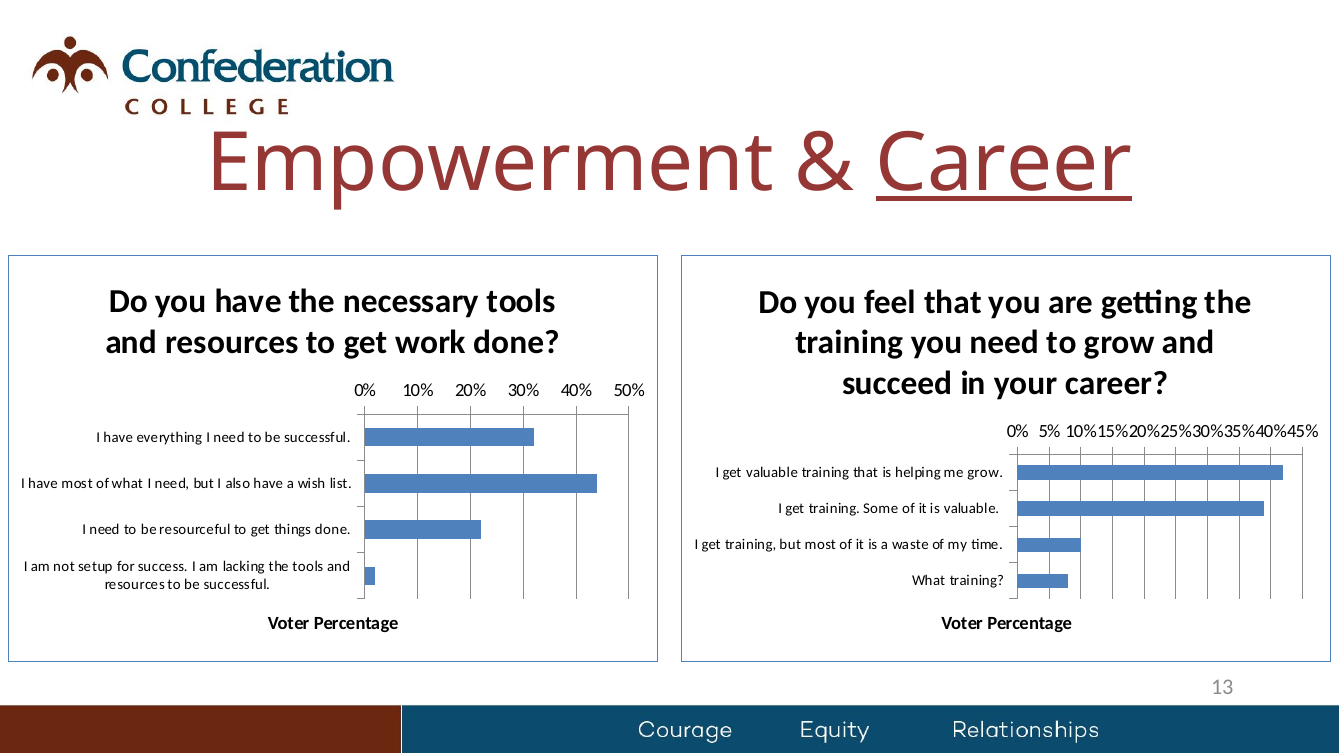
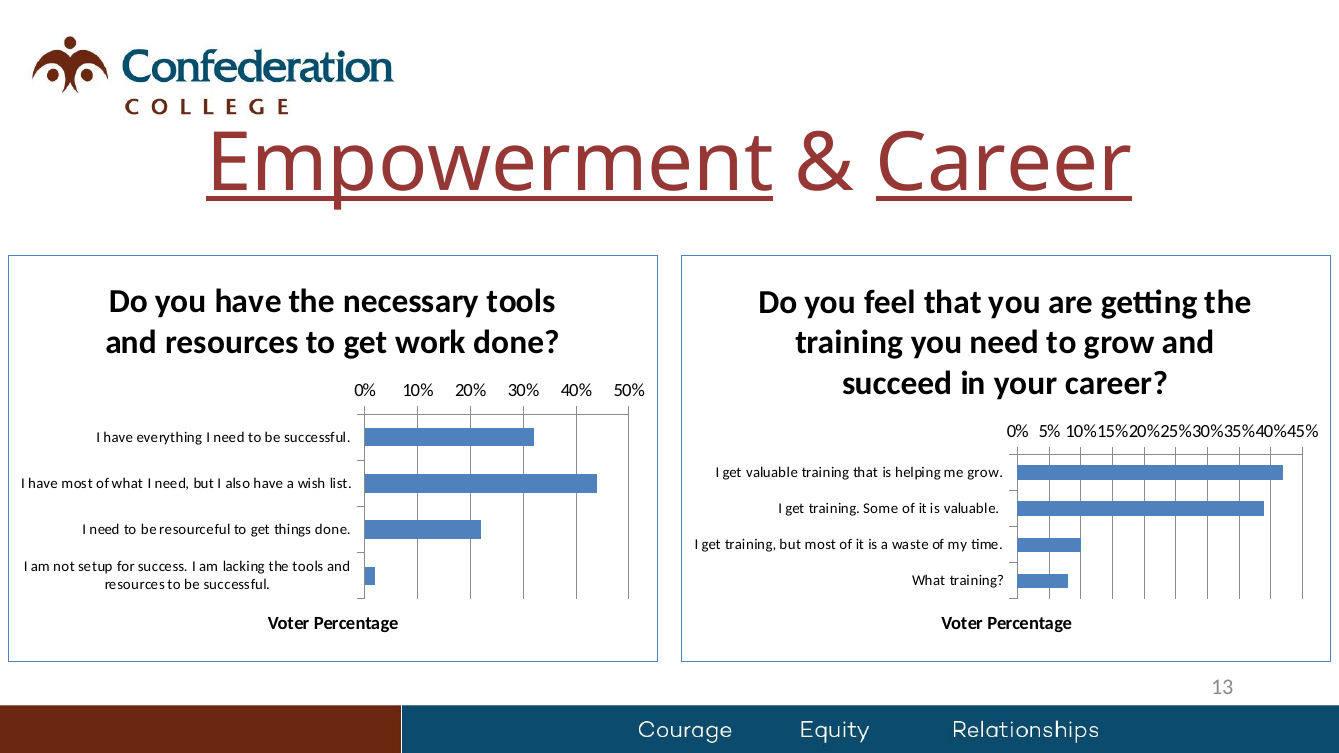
Empowerment underline: none -> present
